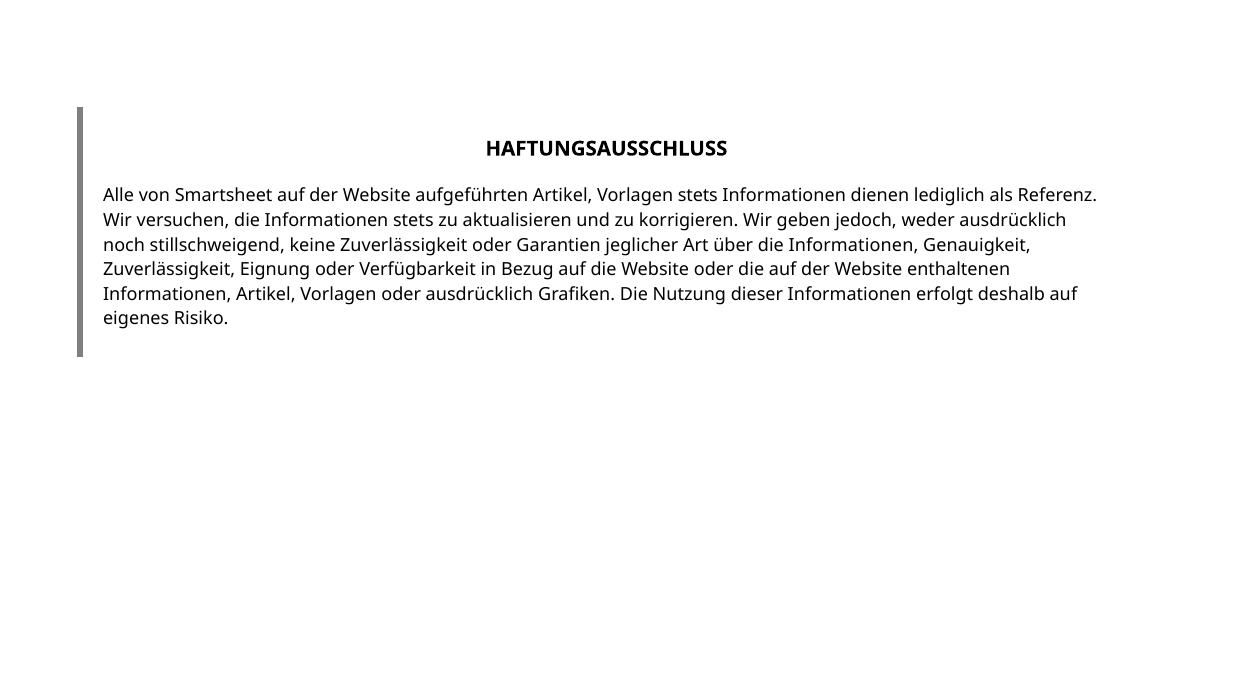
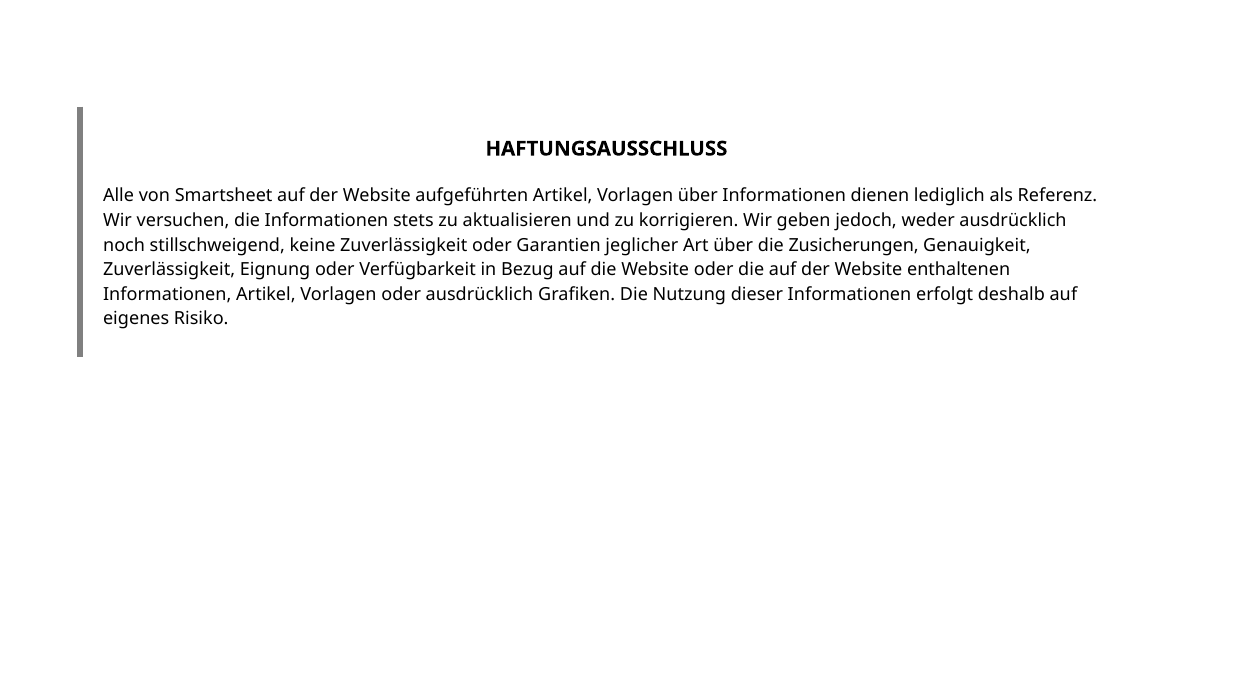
Vorlagen stets: stets -> über
über die Informationen: Informationen -> Zusicherungen
